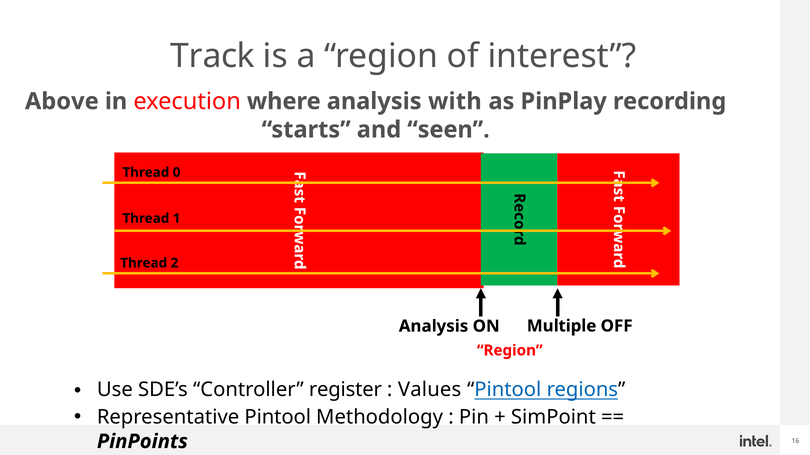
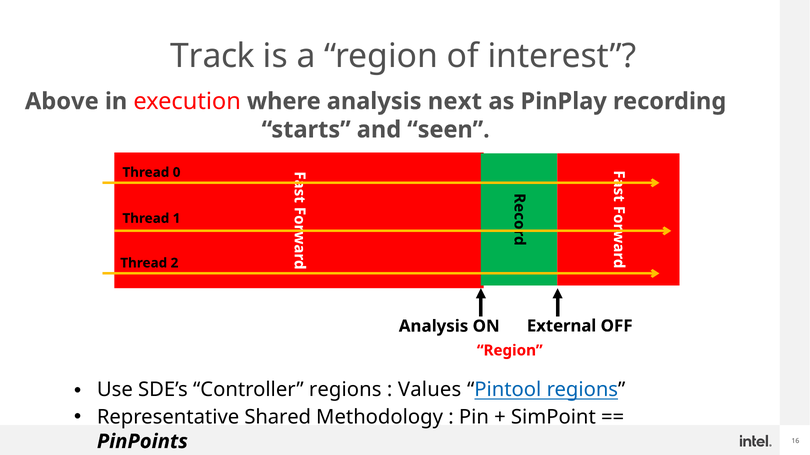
with: with -> next
Multiple: Multiple -> External
Controller register: register -> regions
Representative Pintool: Pintool -> Shared
